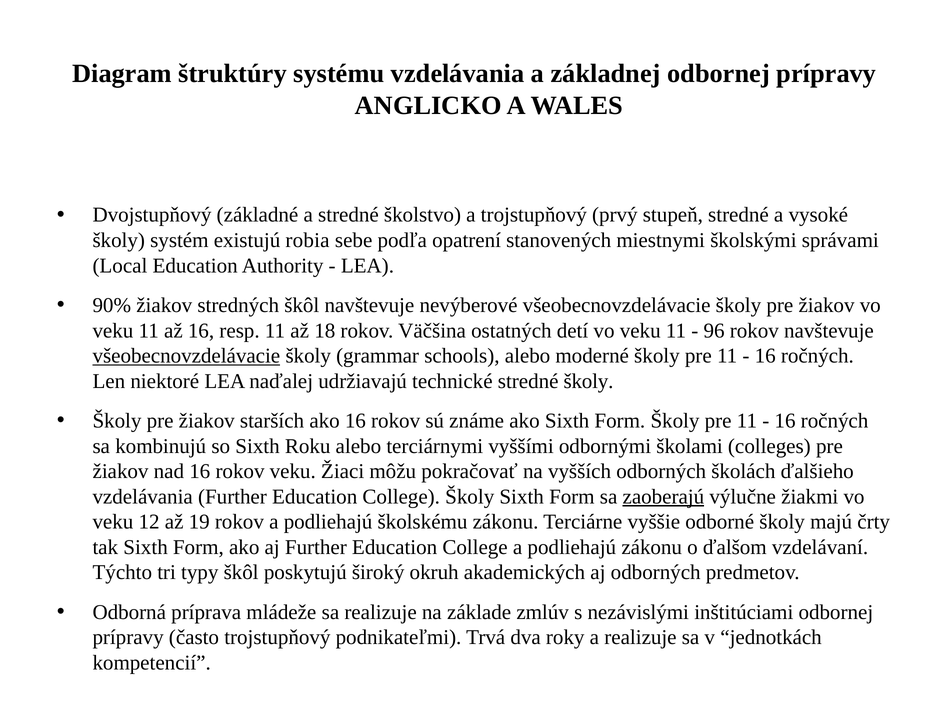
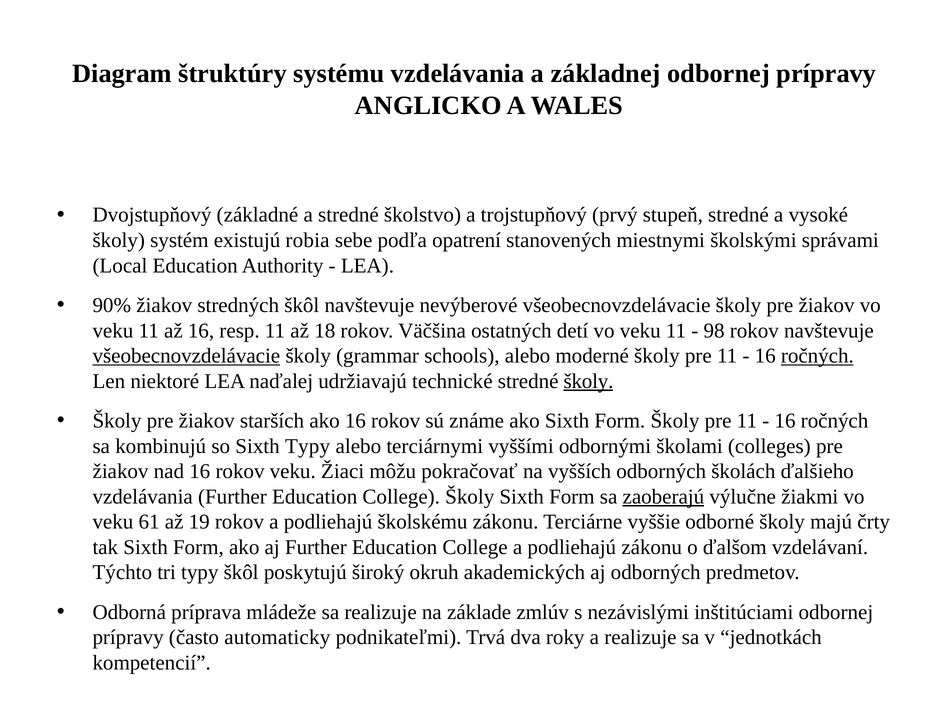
96: 96 -> 98
ročných at (817, 356) underline: none -> present
školy at (588, 382) underline: none -> present
Sixth Roku: Roku -> Typy
12: 12 -> 61
často trojstupňový: trojstupňový -> automaticky
